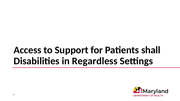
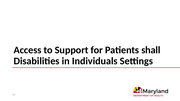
Regardless: Regardless -> Individuals
